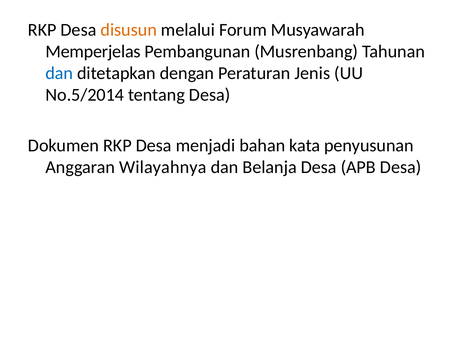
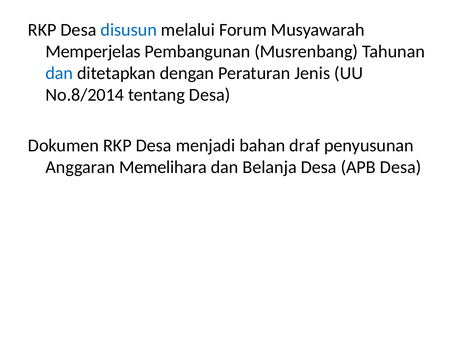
disusun colour: orange -> blue
No.5/2014: No.5/2014 -> No.8/2014
kata: kata -> draf
Wilayahnya: Wilayahnya -> Memelihara
